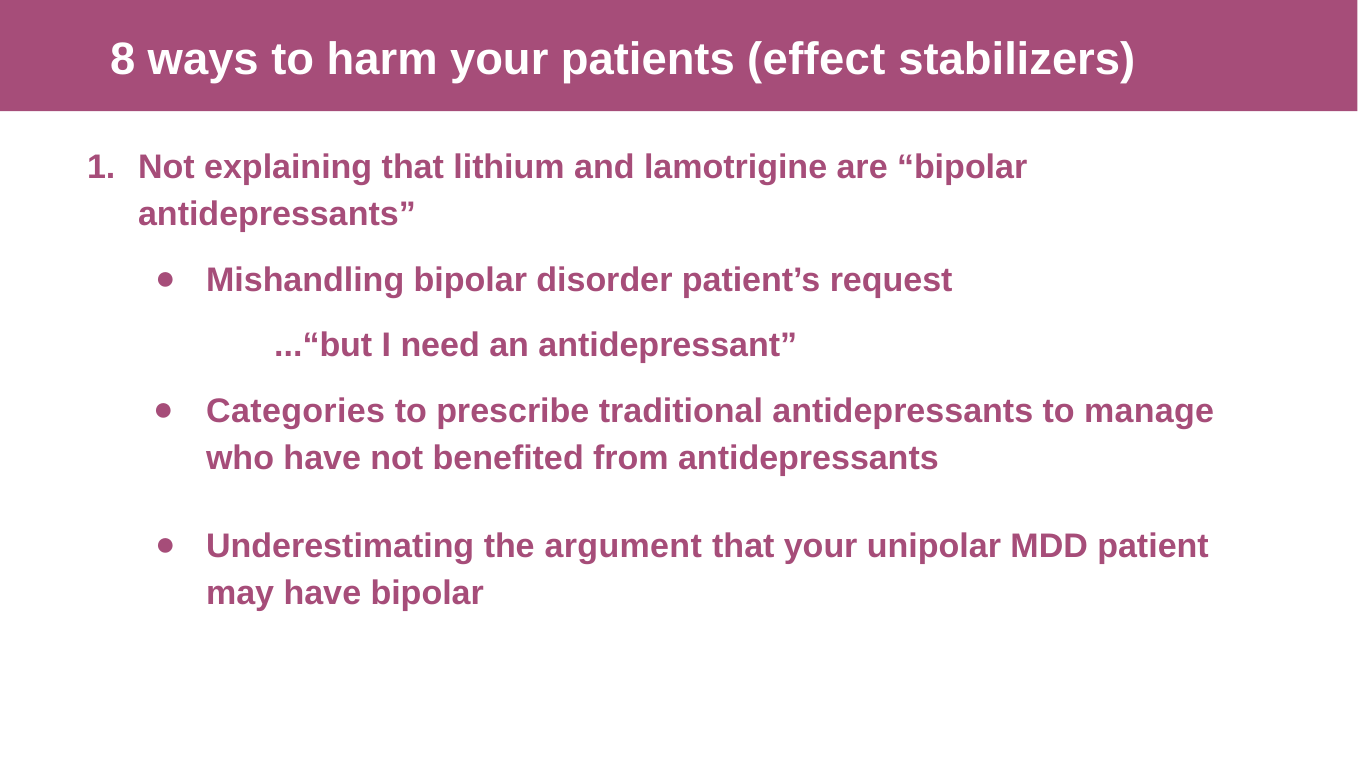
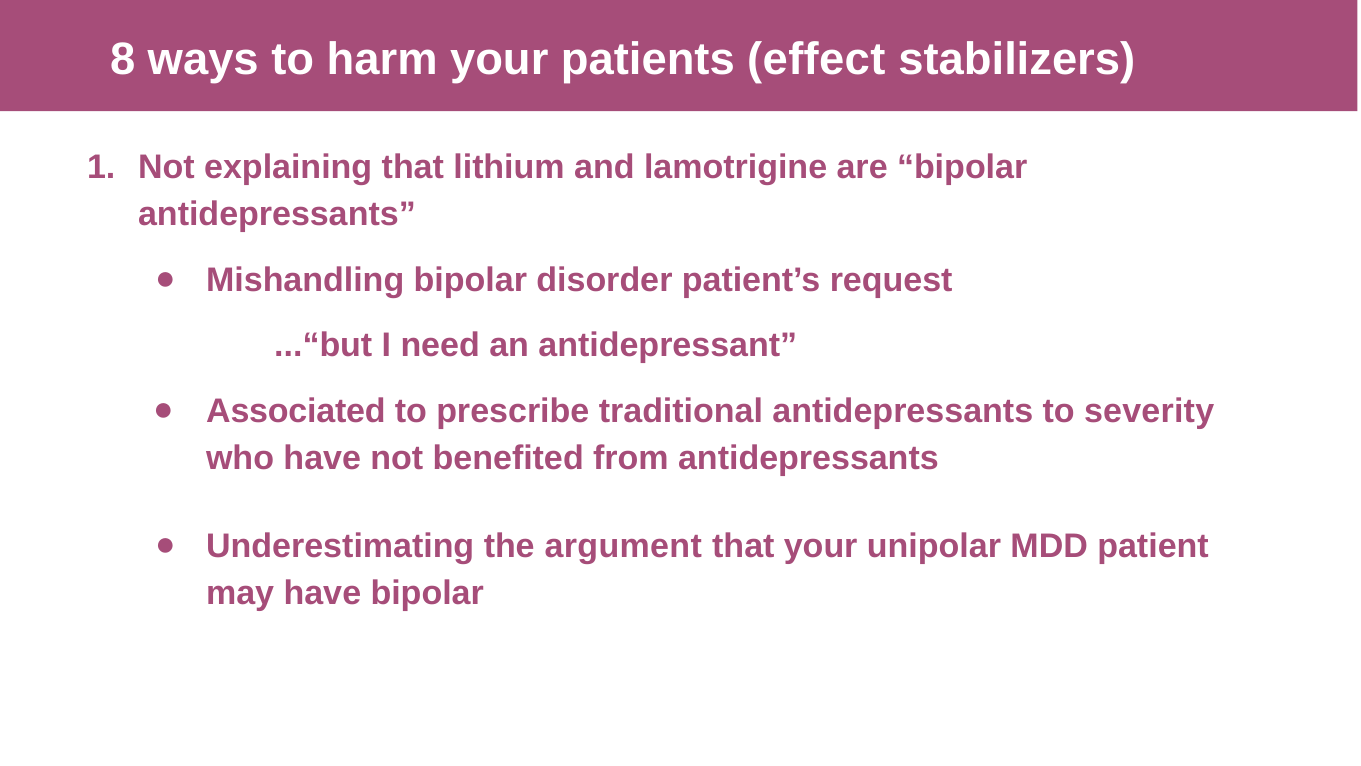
Categories: Categories -> Associated
manage: manage -> severity
